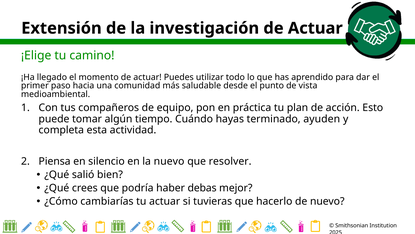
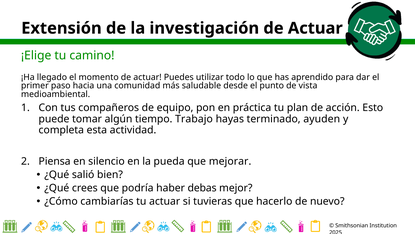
Cuándo: Cuándo -> Trabajo
la nuevo: nuevo -> pueda
resolver: resolver -> mejorar
